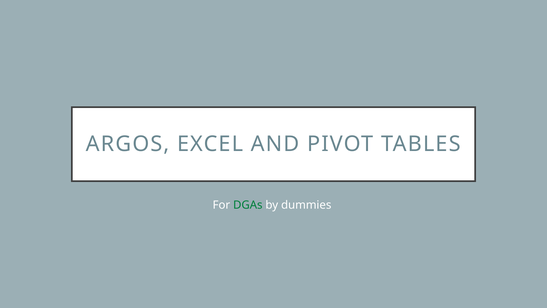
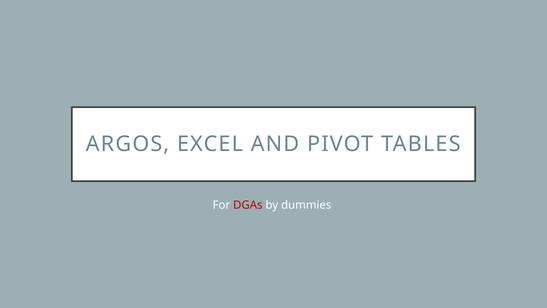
DGAs colour: green -> red
